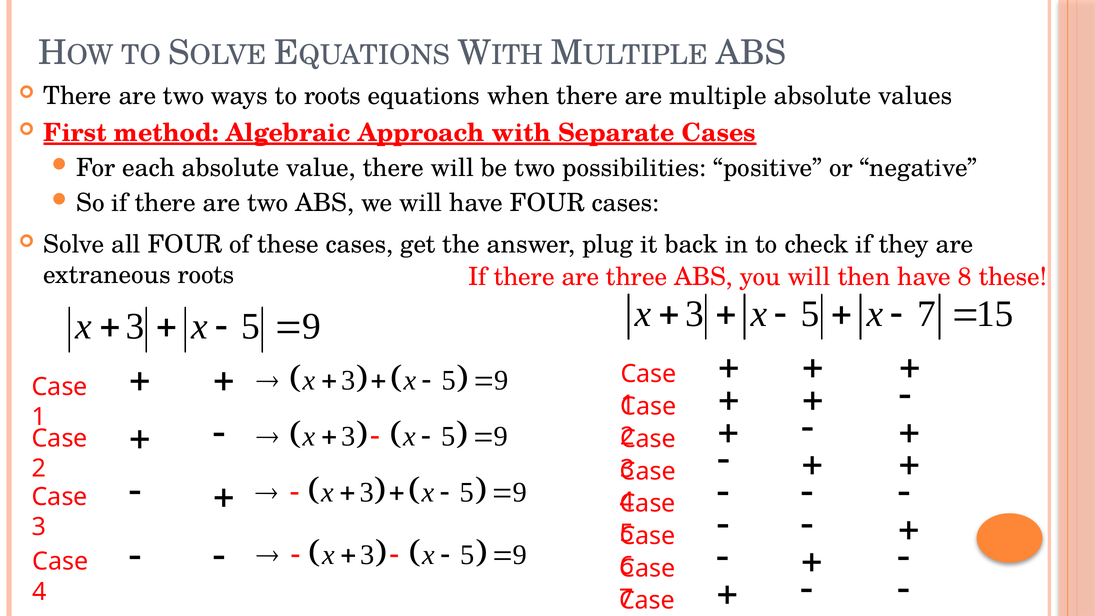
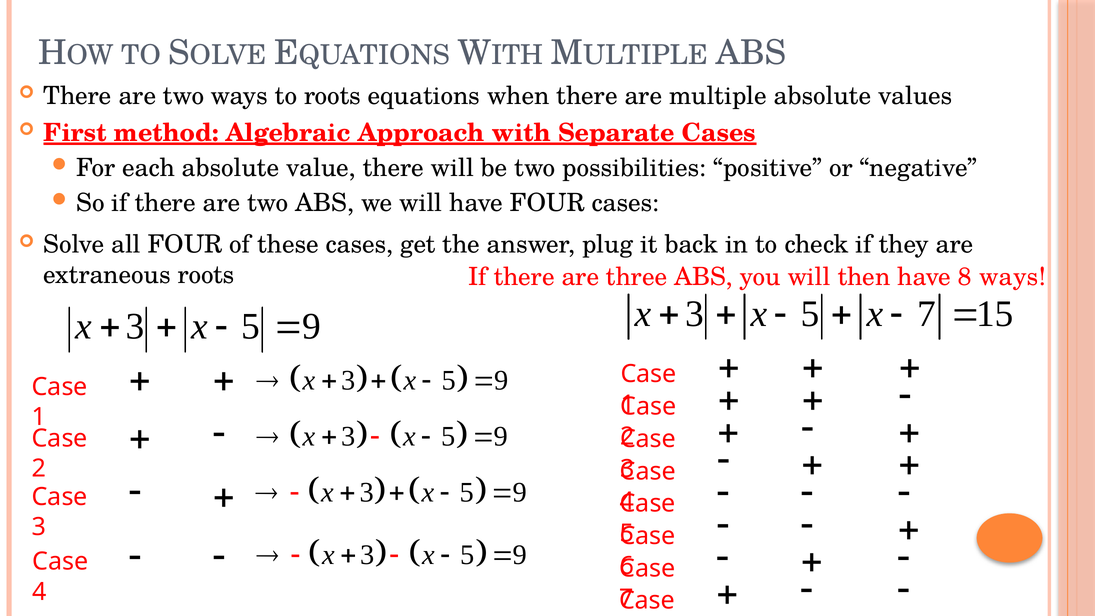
8 these: these -> ways
